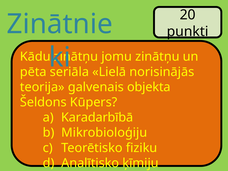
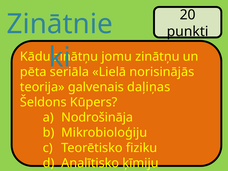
objekta: objekta -> daļiņas
Karadarbībā: Karadarbībā -> Nodrošināja
